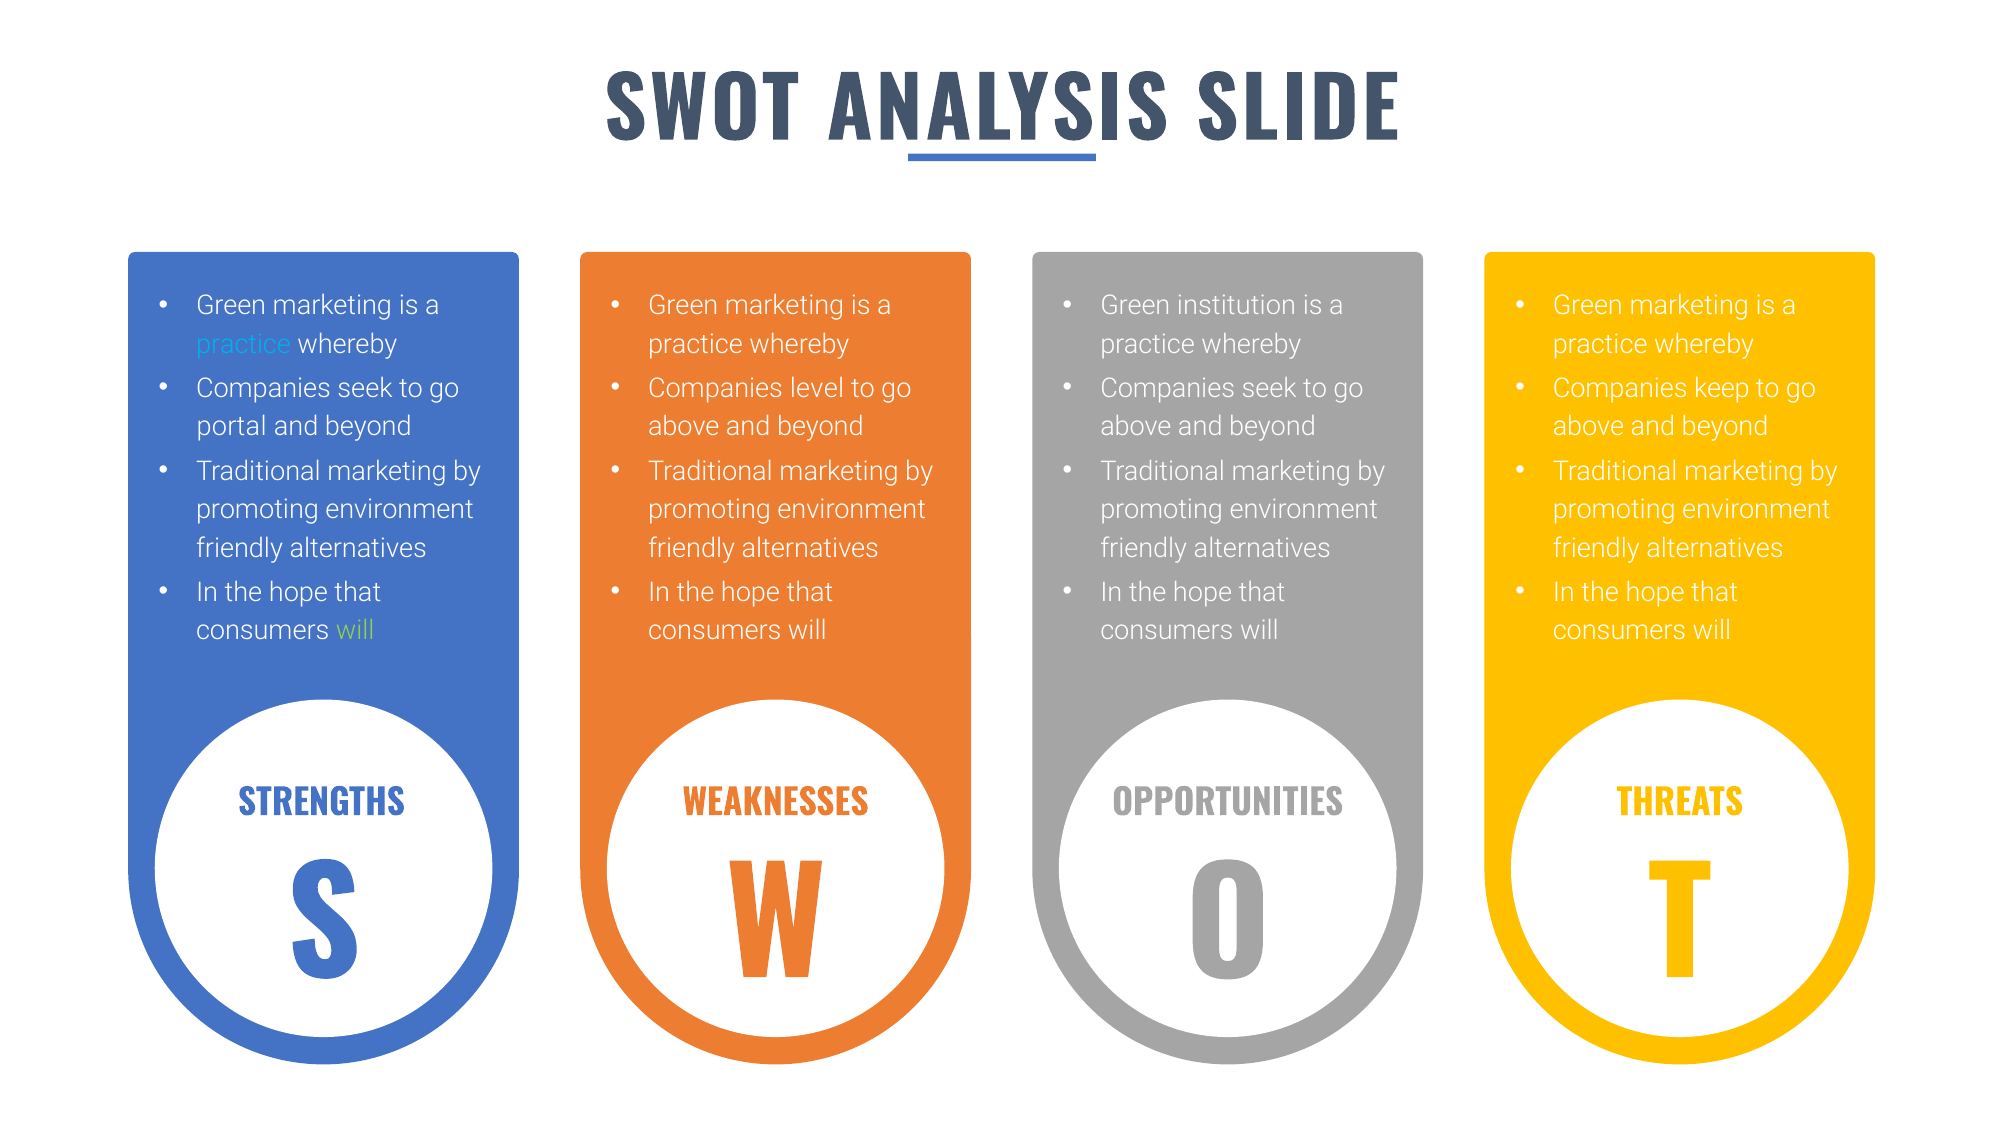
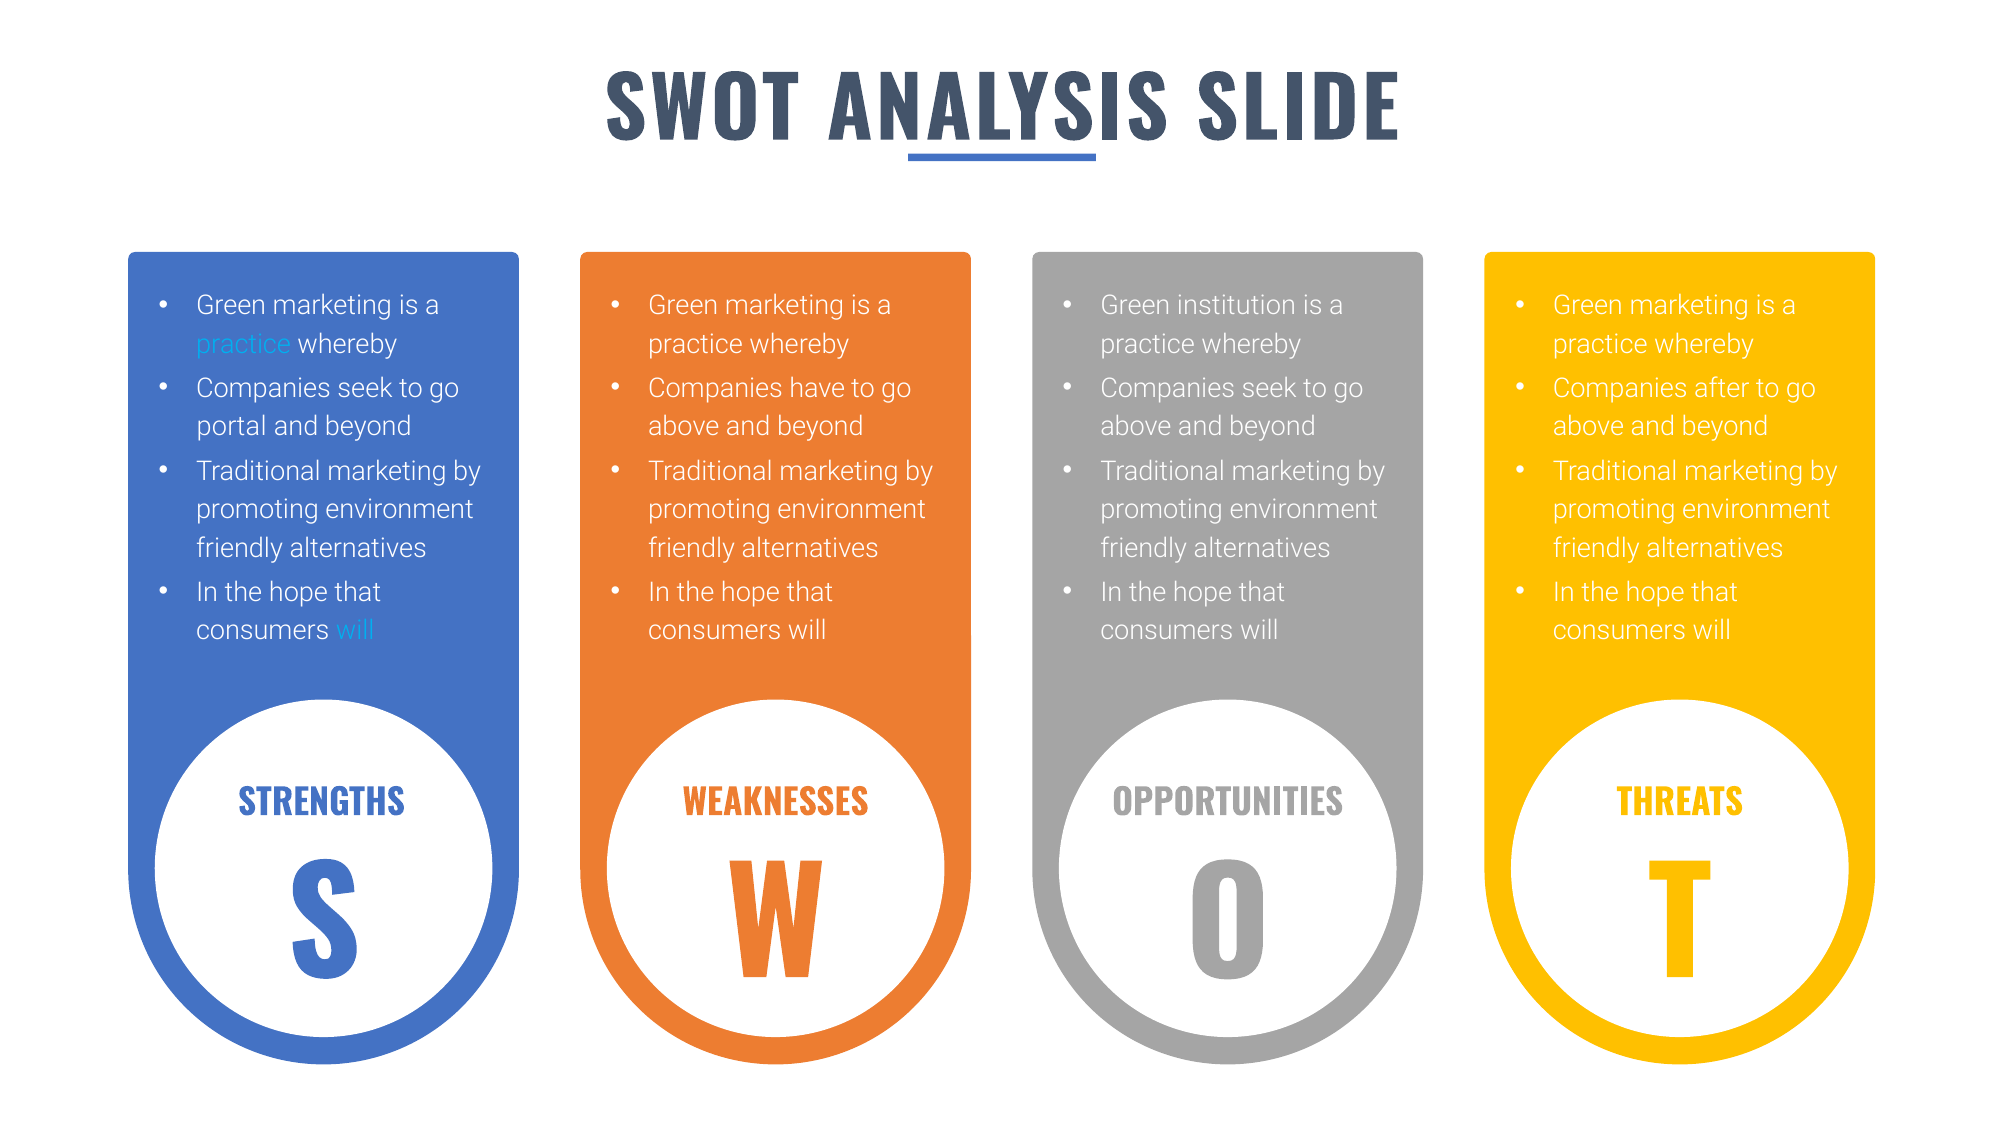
level: level -> have
keep: keep -> after
will at (355, 631) colour: light green -> light blue
